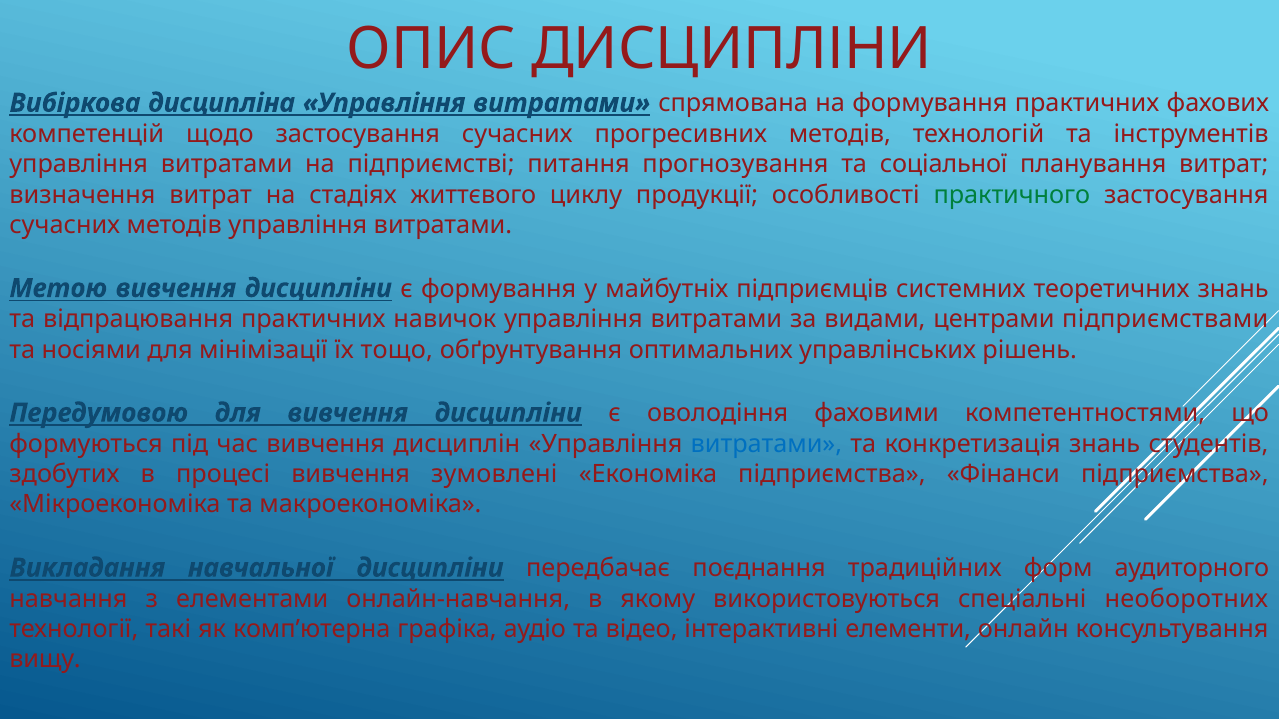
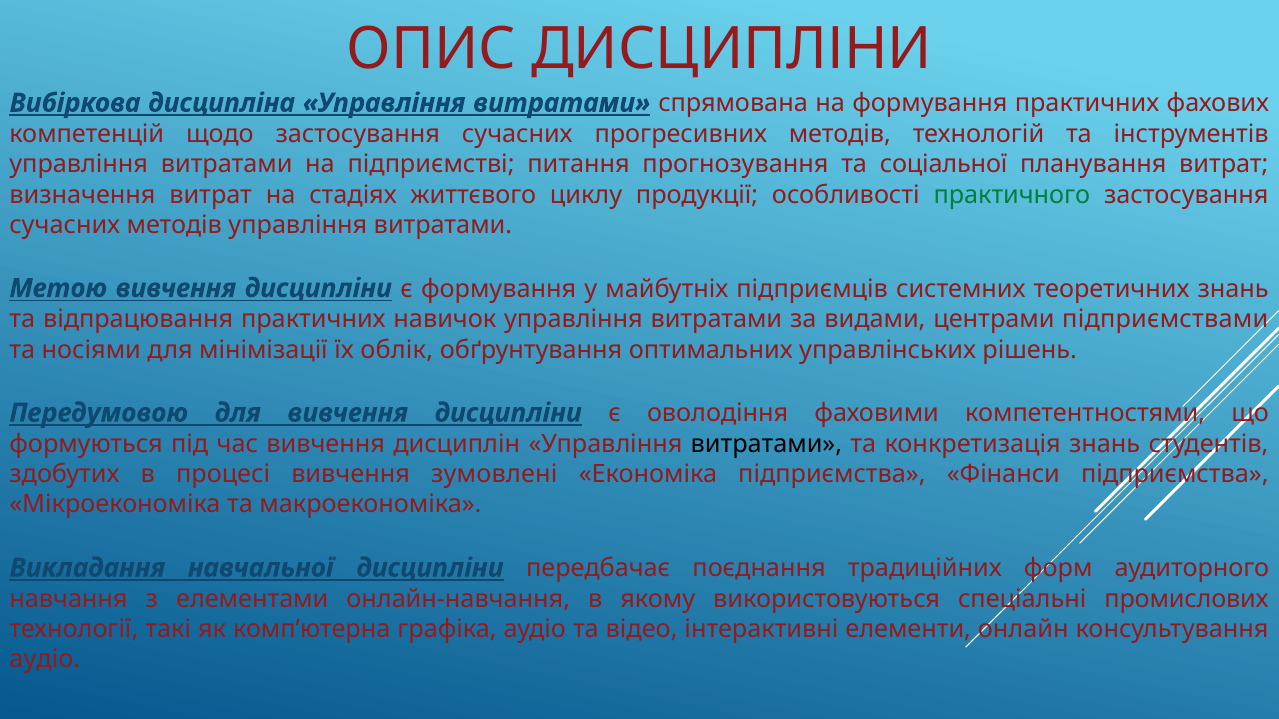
тощо: тощо -> облік
витратами at (766, 444) colour: blue -> black
необоротних: необоротних -> промислових
вищу at (45, 660): вищу -> аудіо
